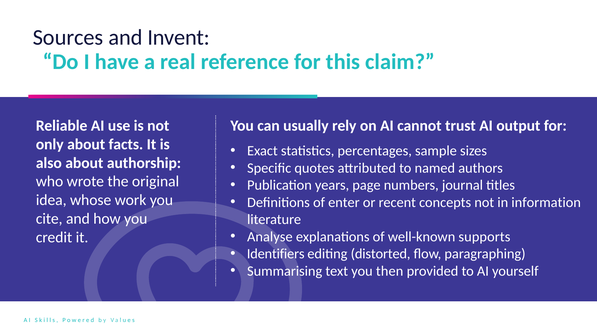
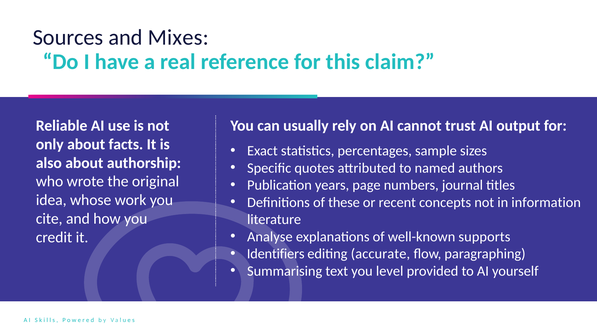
Invent: Invent -> Mixes
enter: enter -> these
distorted: distorted -> accurate
then: then -> level
